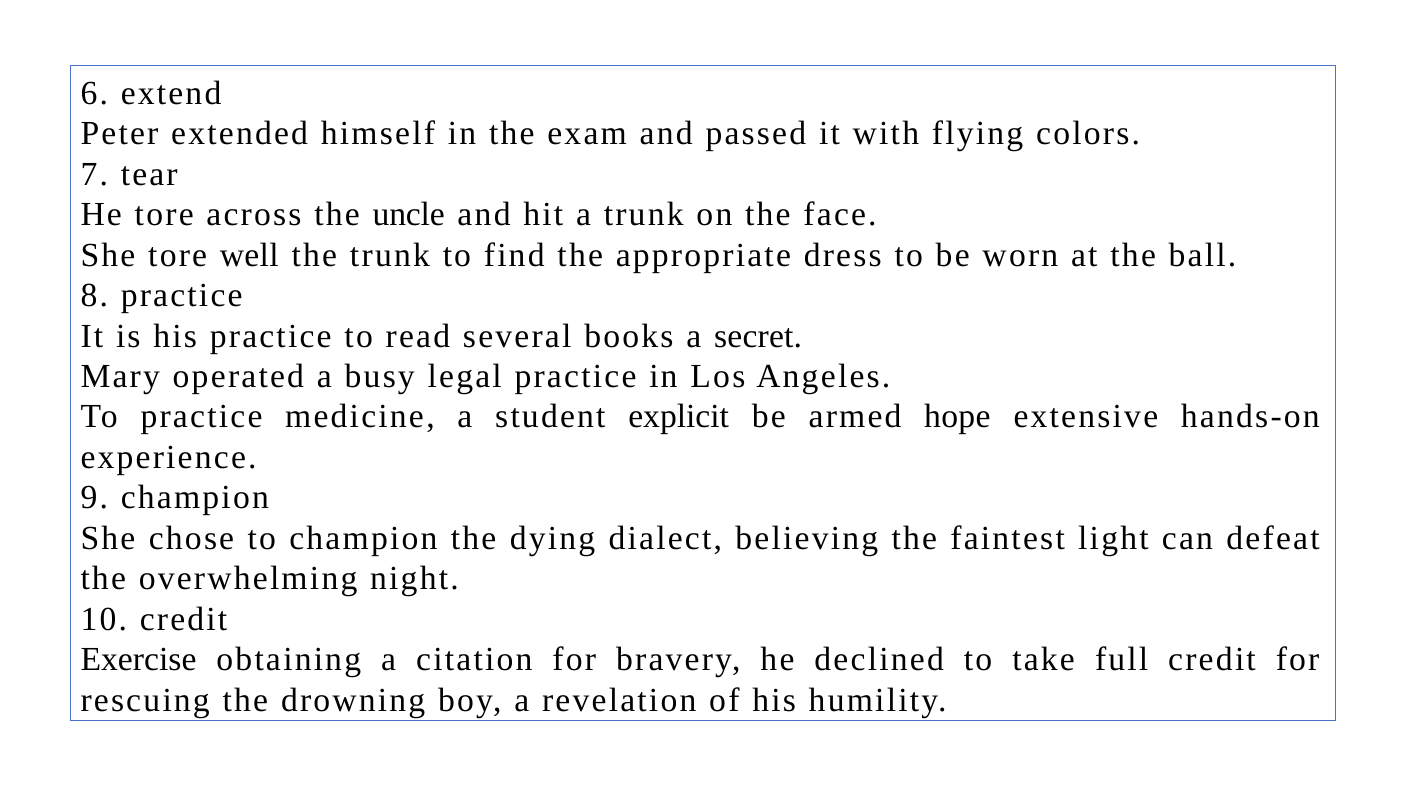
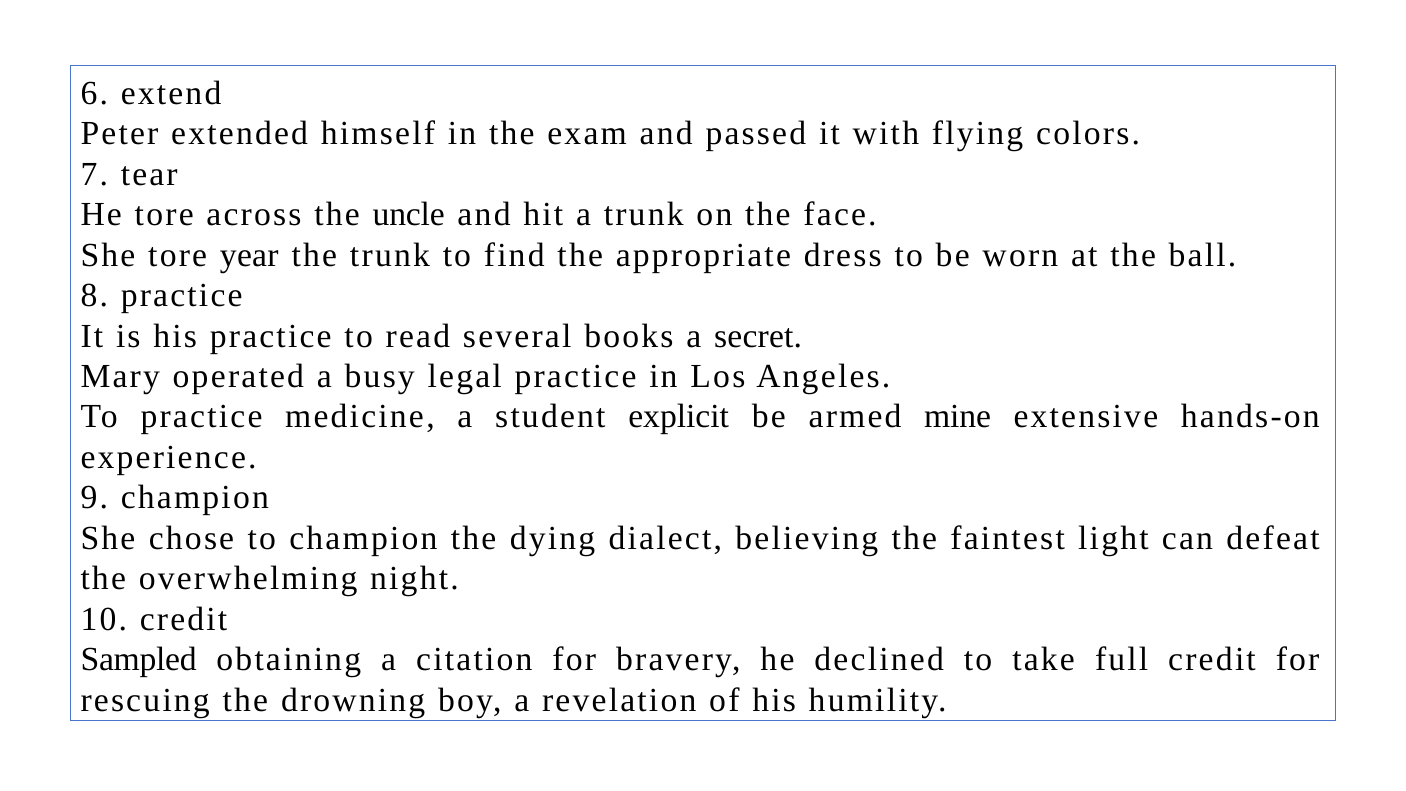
well: well -> year
hope: hope -> mine
Exercise: Exercise -> Sampled
